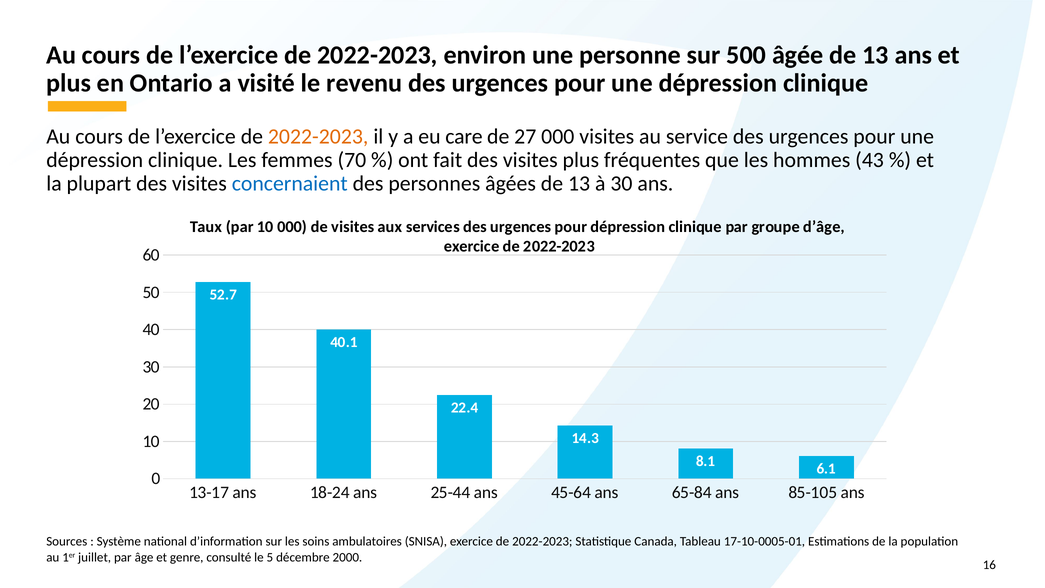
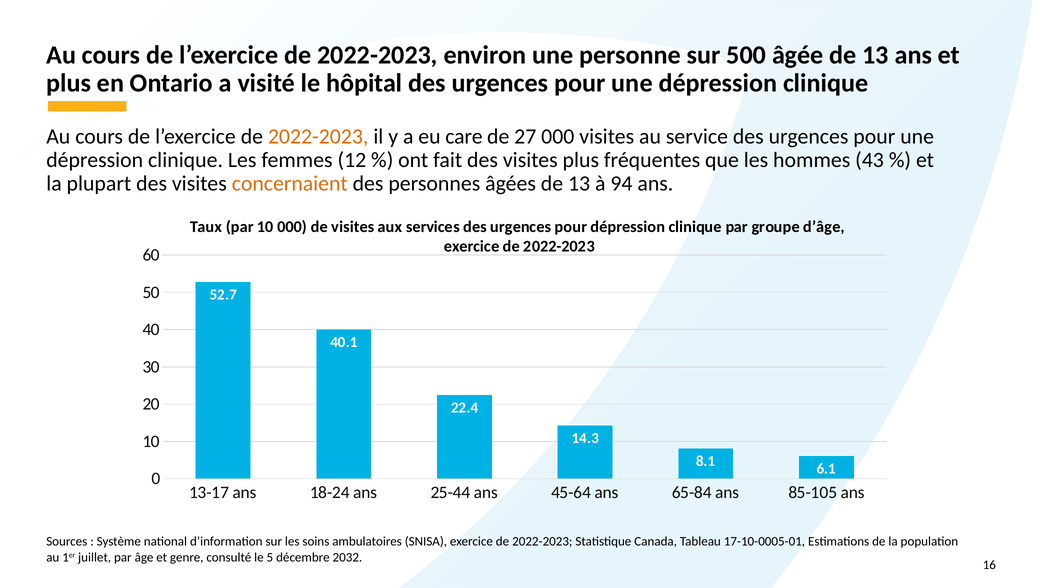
revenu: revenu -> hôpital
70: 70 -> 12
concernaient colour: blue -> orange
à 30: 30 -> 94
2000: 2000 -> 2032
